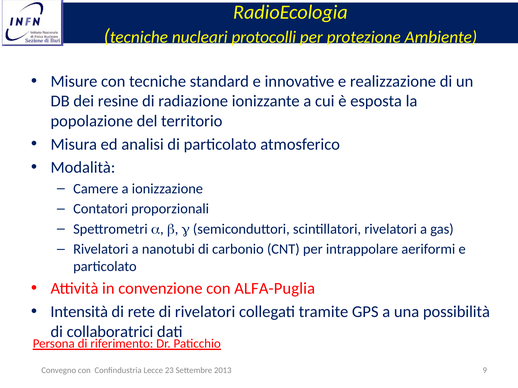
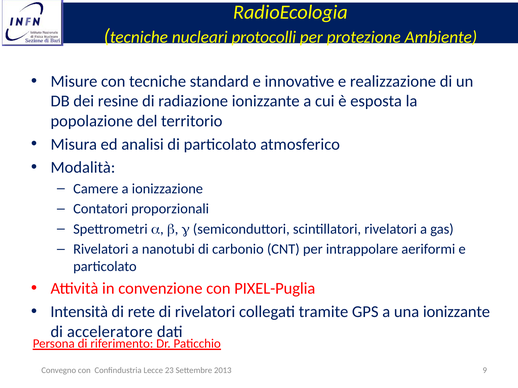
ALFA-Puglia: ALFA-Puglia -> PIXEL-Puglia
una possibilità: possibilità -> ionizzante
collaboratrici: collaboratrici -> acceleratore
